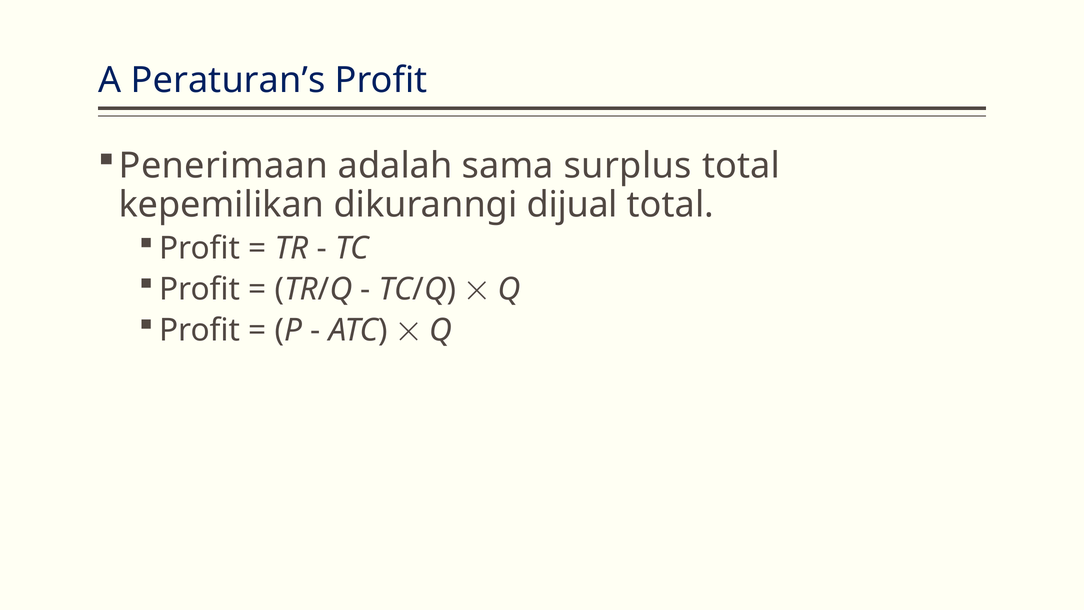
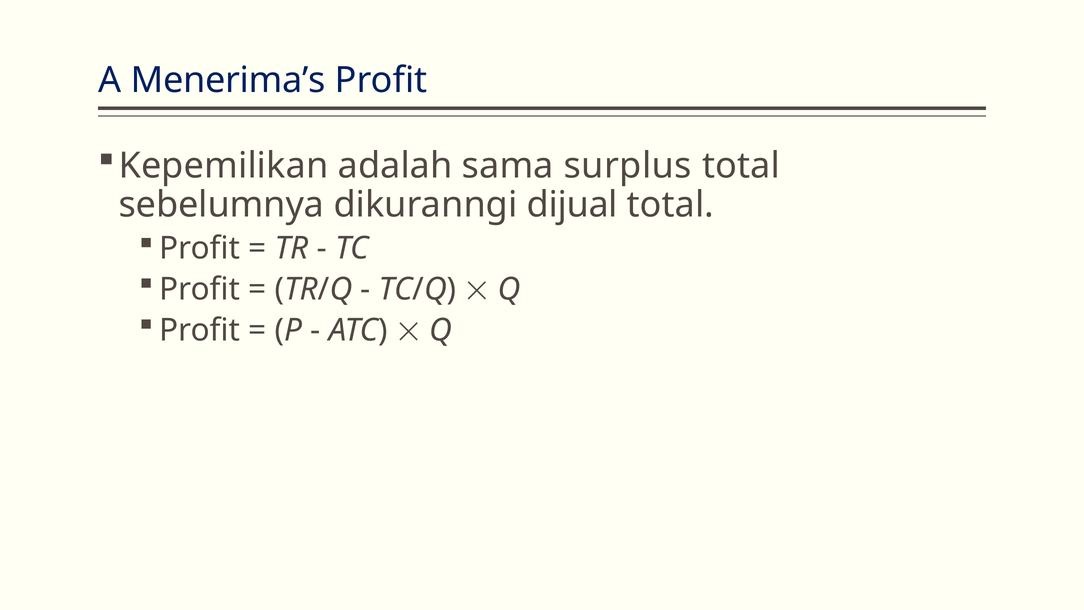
Peraturan’s: Peraturan’s -> Menerima’s
Penerimaan: Penerimaan -> Kepemilikan
kepemilikan: kepemilikan -> sebelumnya
